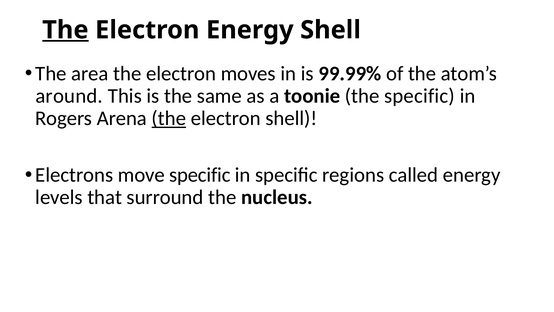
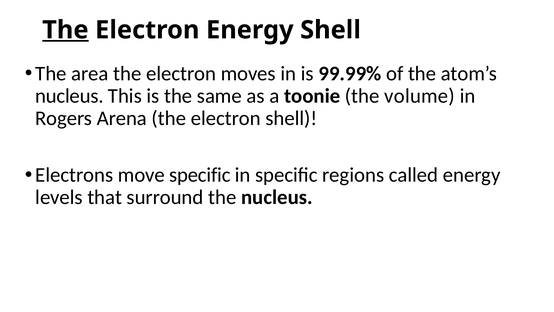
around at (69, 96): around -> nucleus
the specific: specific -> volume
the at (169, 118) underline: present -> none
